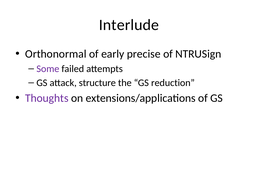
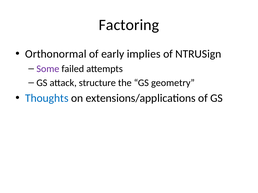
Interlude: Interlude -> Factoring
precise: precise -> implies
reduction: reduction -> geometry
Thoughts colour: purple -> blue
